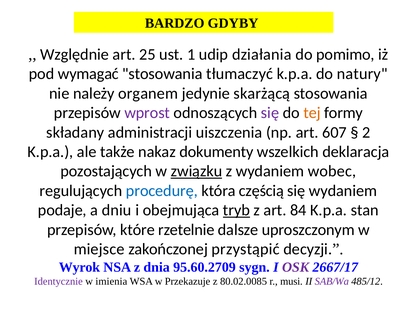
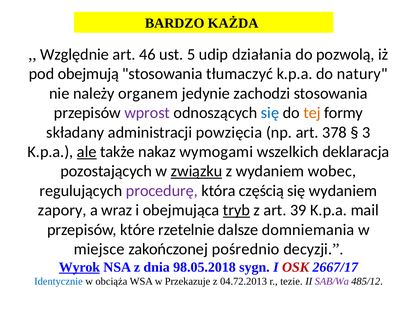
GDYBY: GDYBY -> KAŻDA
25: 25 -> 46
1: 1 -> 5
pomimo: pomimo -> pozwolą
wymagać: wymagać -> obejmują
skarżącą: skarżącą -> zachodzi
się at (270, 113) colour: purple -> blue
uiszczenia: uiszczenia -> powzięcia
607: 607 -> 378
2: 2 -> 3
ale underline: none -> present
dokumenty: dokumenty -> wymogami
procedurę colour: blue -> purple
podaje: podaje -> zapory
dniu: dniu -> wraz
84: 84 -> 39
stan: stan -> mail
uproszczonym: uproszczonym -> domniemania
przystąpić: przystąpić -> pośrednio
Wyrok underline: none -> present
95.60.2709: 95.60.2709 -> 98.05.2018
OSK colour: purple -> red
Identycznie colour: purple -> blue
imienia: imienia -> obciąża
80.02.0085: 80.02.0085 -> 04.72.2013
musi: musi -> tezie
